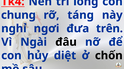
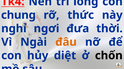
táng: táng -> thức
trên: trên -> thời
đâu colour: black -> orange
